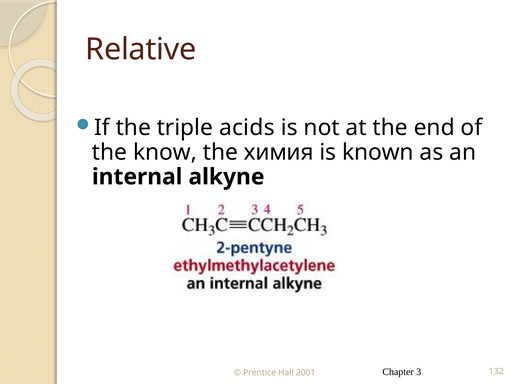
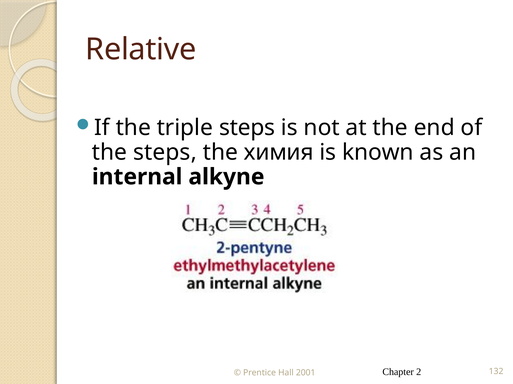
triple acids: acids -> steps
the know: know -> steps
3: 3 -> 2
